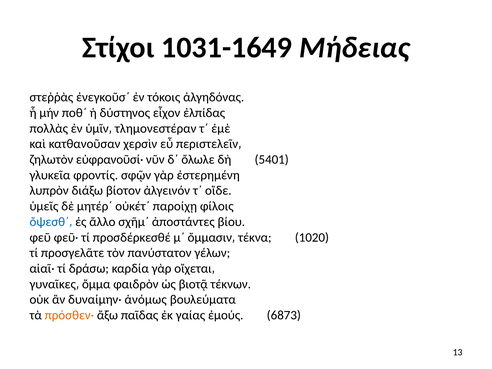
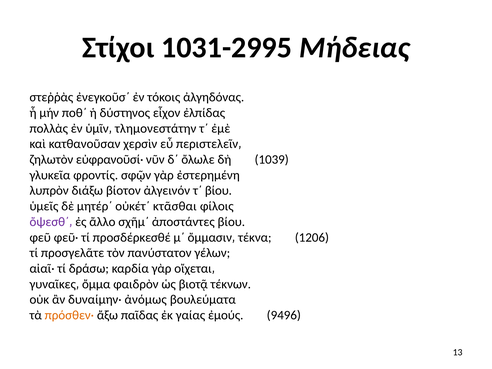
1031-1649: 1031-1649 -> 1031-2995
τλημονεστέραν: τλημονεστέραν -> τλημονεστάτην
5401: 5401 -> 1039
τ΄ οἵδε: οἵδε -> βίου
παροίχῃ: παροίχῃ -> κτᾶσθαι
ὄψεσθ΄͵ colour: blue -> purple
1020: 1020 -> 1206
6873: 6873 -> 9496
